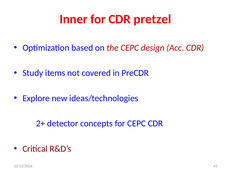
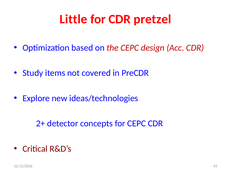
Inner: Inner -> Little
